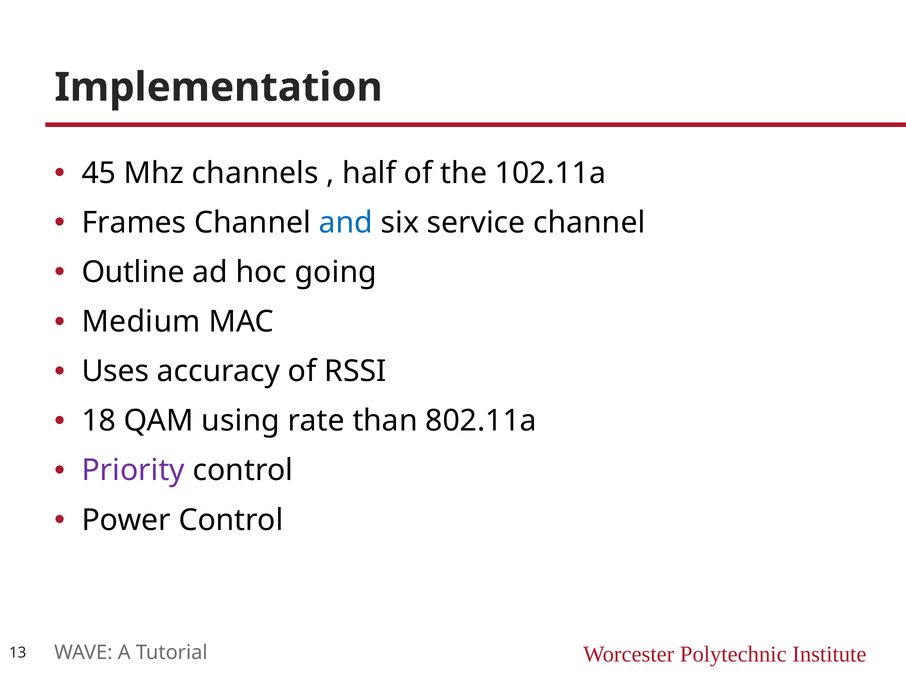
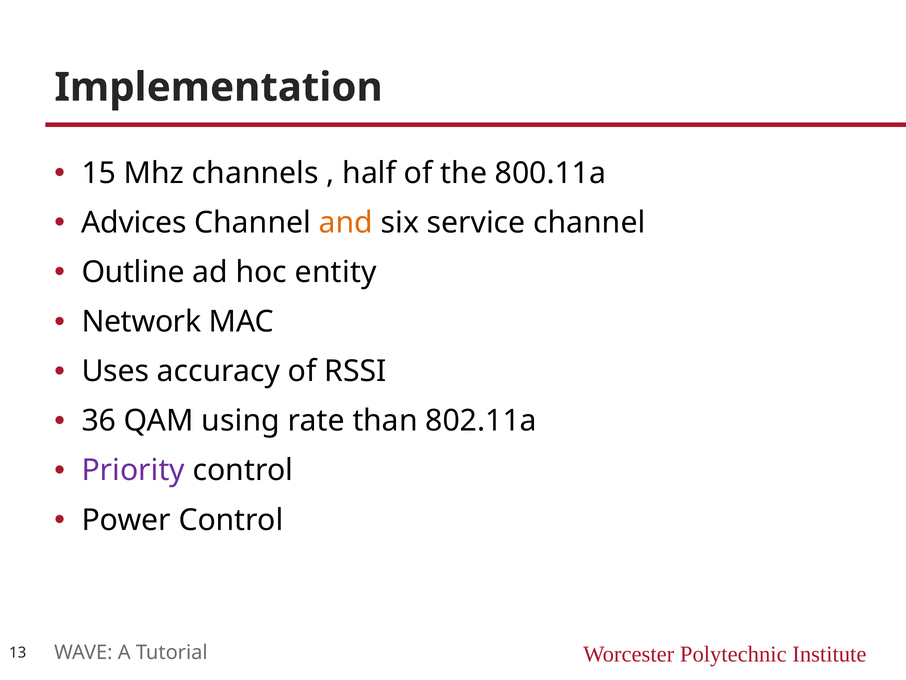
45: 45 -> 15
102.11a: 102.11a -> 800.11a
Frames: Frames -> Advices
and colour: blue -> orange
going: going -> entity
Medium: Medium -> Network
18: 18 -> 36
